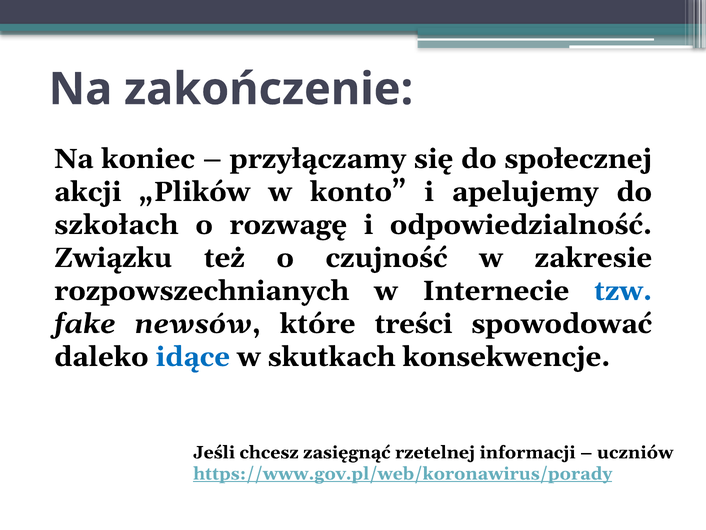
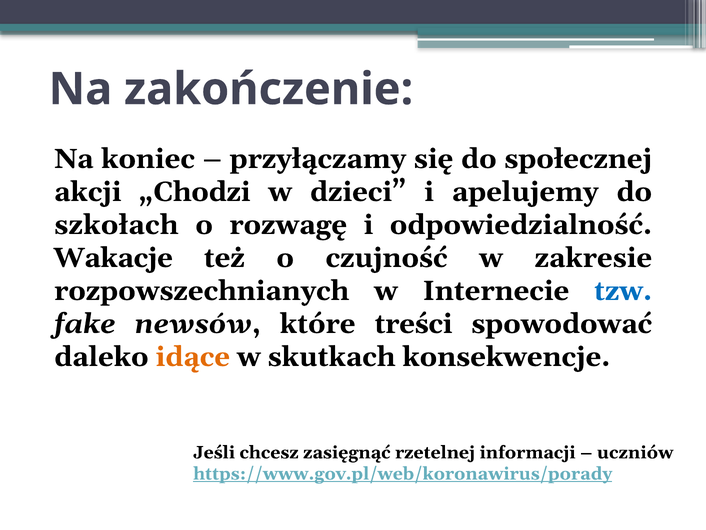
„Plików: „Plików -> „Chodzi
konto: konto -> dzieci
Związku: Związku -> Wakacje
idące colour: blue -> orange
